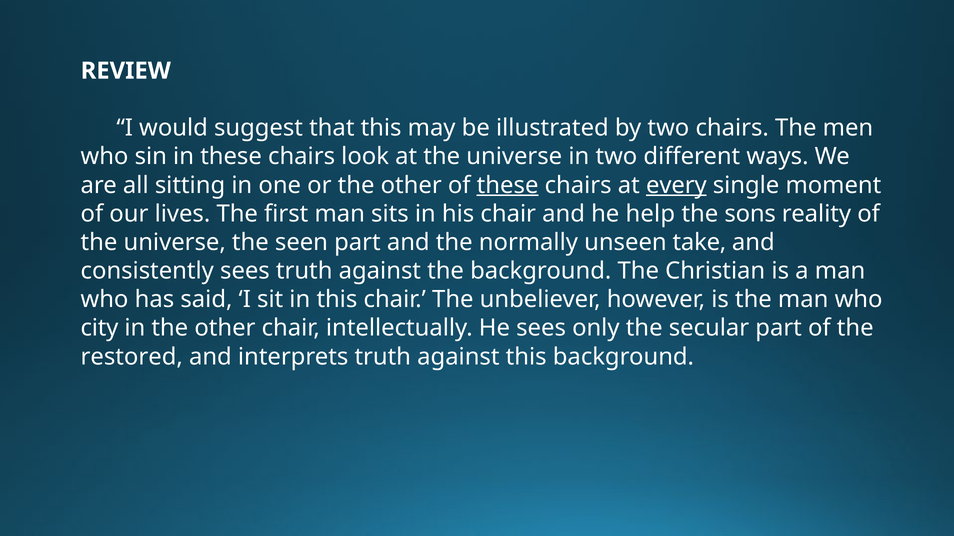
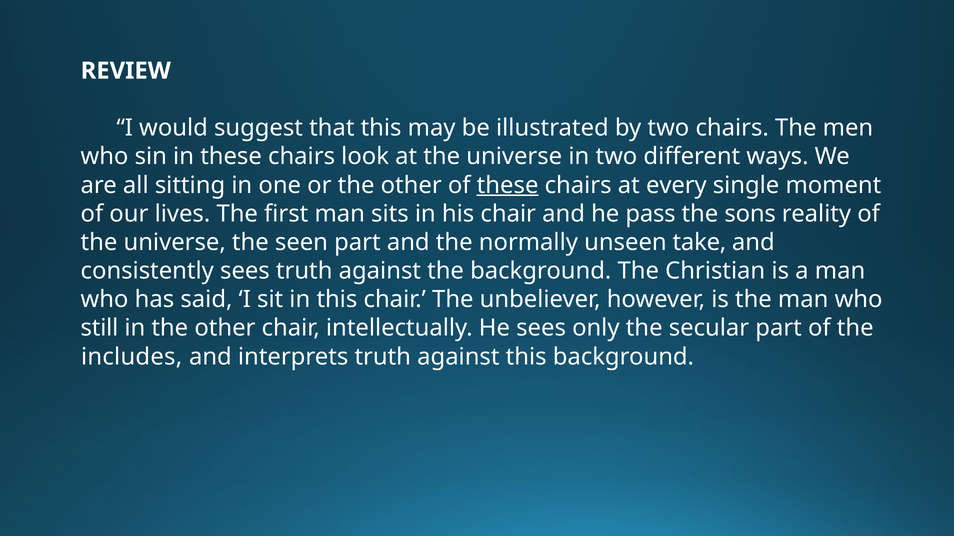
every underline: present -> none
help: help -> pass
city: city -> still
restored: restored -> includes
